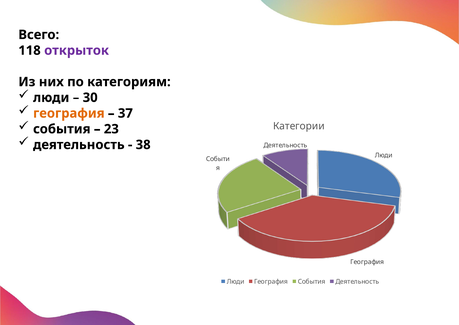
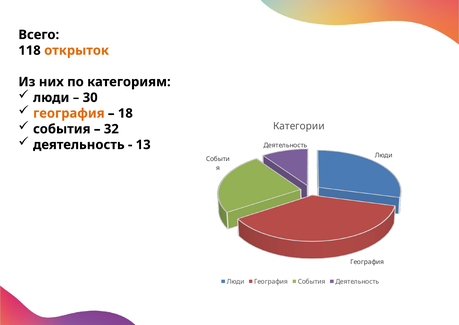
открыток colour: purple -> orange
37: 37 -> 18
23: 23 -> 32
38: 38 -> 13
